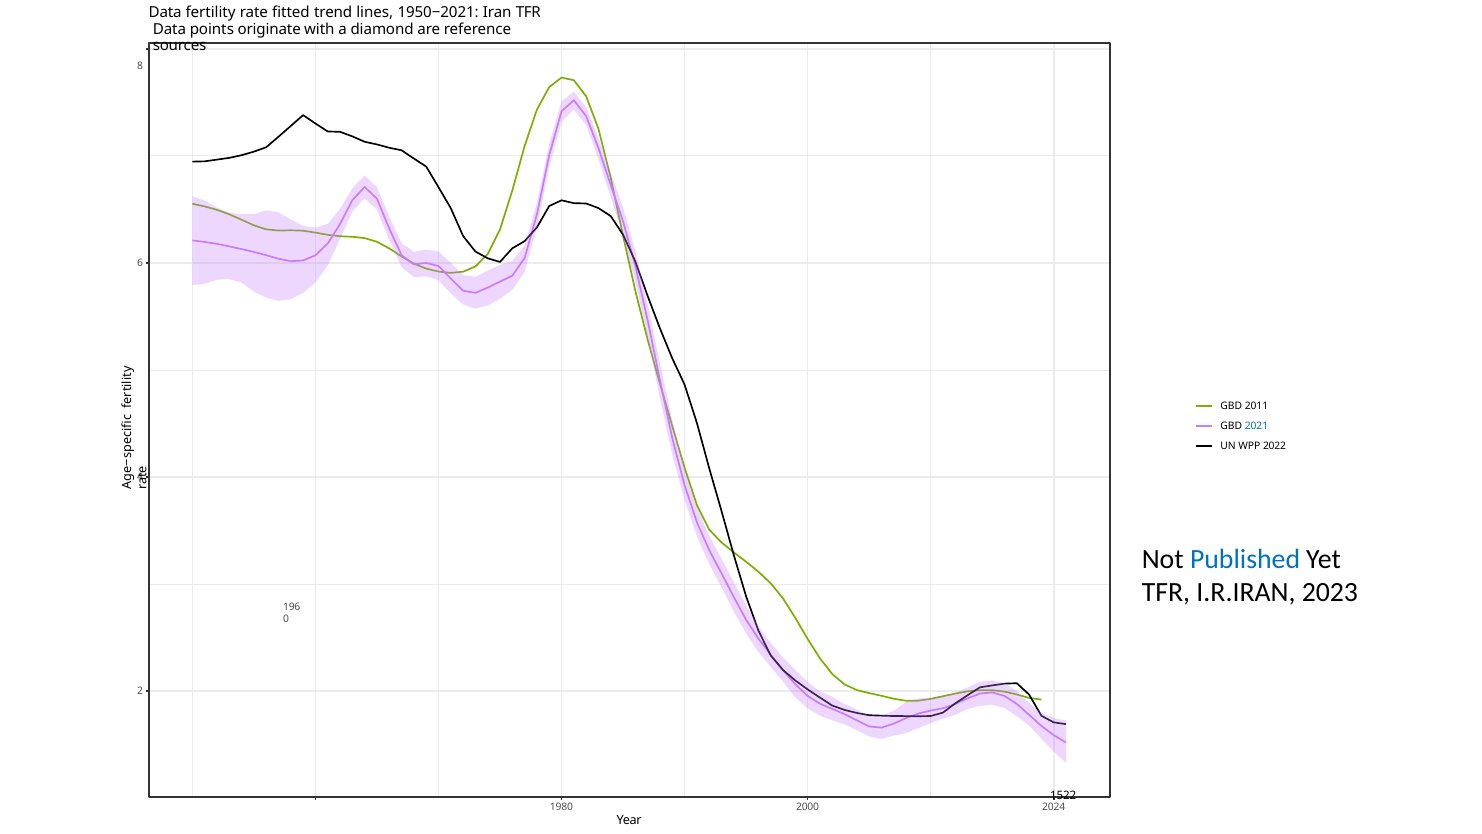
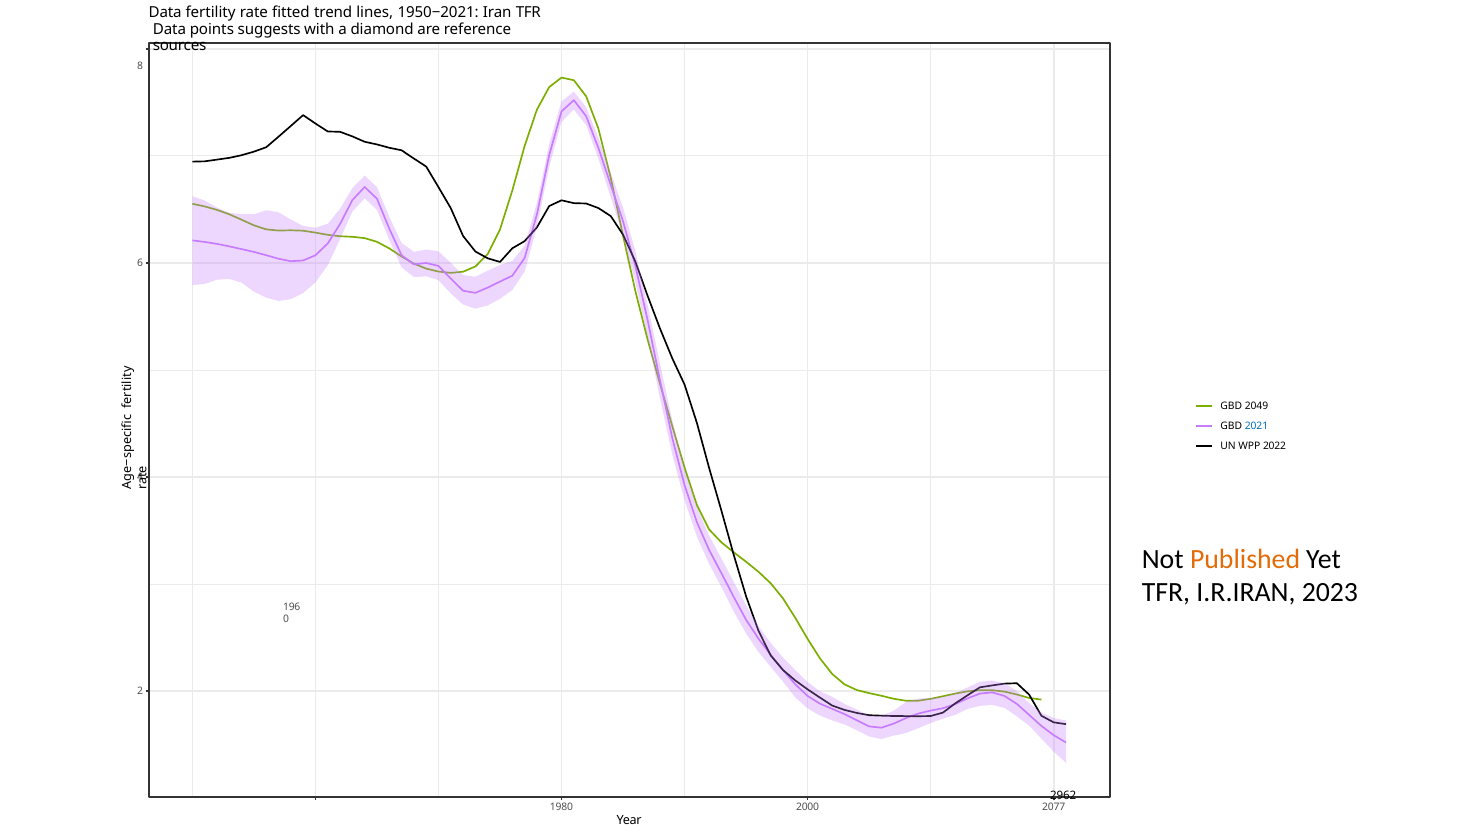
originate: originate -> suggests
2011: 2011 -> 2049
Published colour: blue -> orange
1522: 1522 -> 2962
2024: 2024 -> 2077
